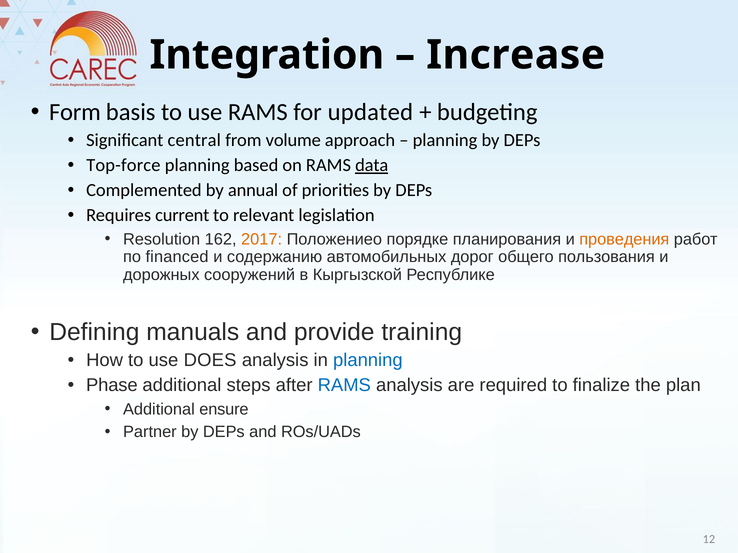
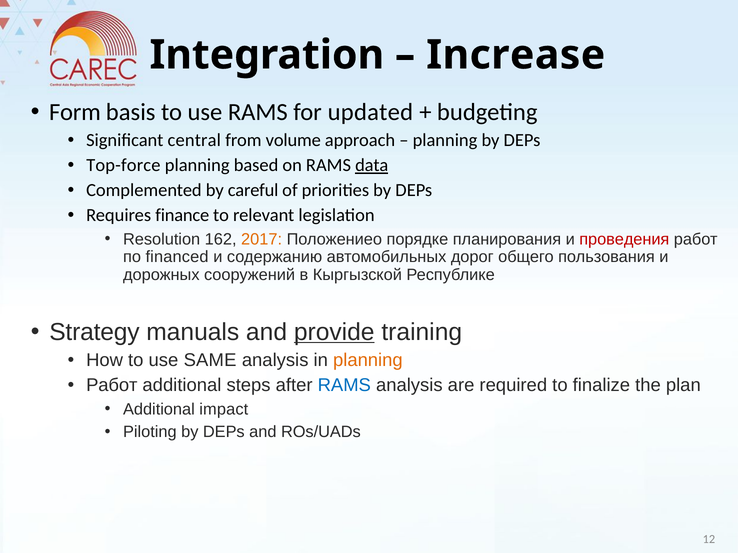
annual: annual -> careful
current: current -> finance
проведения colour: orange -> red
Defining: Defining -> Strategy
provide underline: none -> present
DOES: DOES -> SAME
planning at (368, 361) colour: blue -> orange
Phase at (112, 386): Phase -> Работ
ensure: ensure -> impact
Partner: Partner -> Piloting
